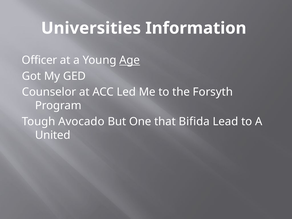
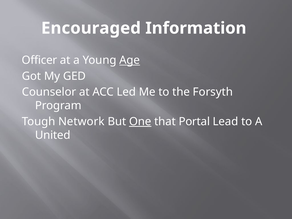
Universities: Universities -> Encouraged
Avocado: Avocado -> Network
One underline: none -> present
Bifida: Bifida -> Portal
